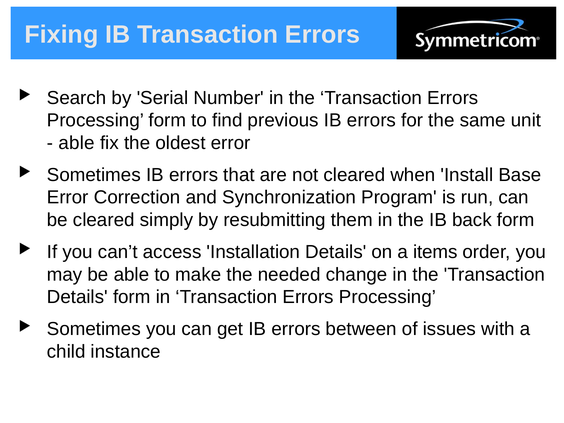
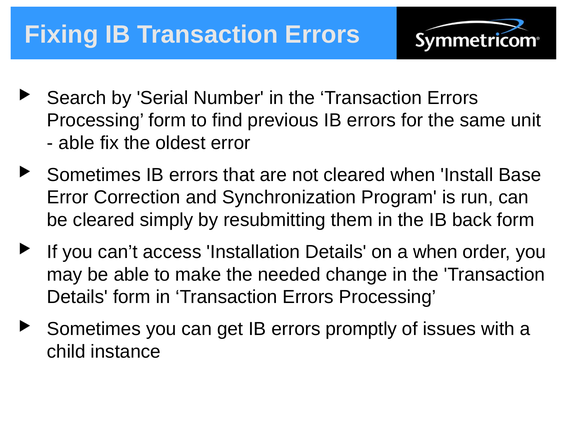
a items: items -> when
between: between -> promptly
